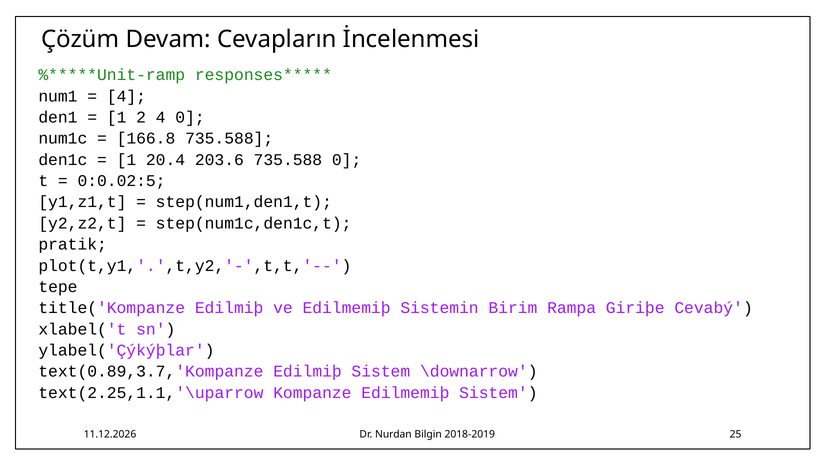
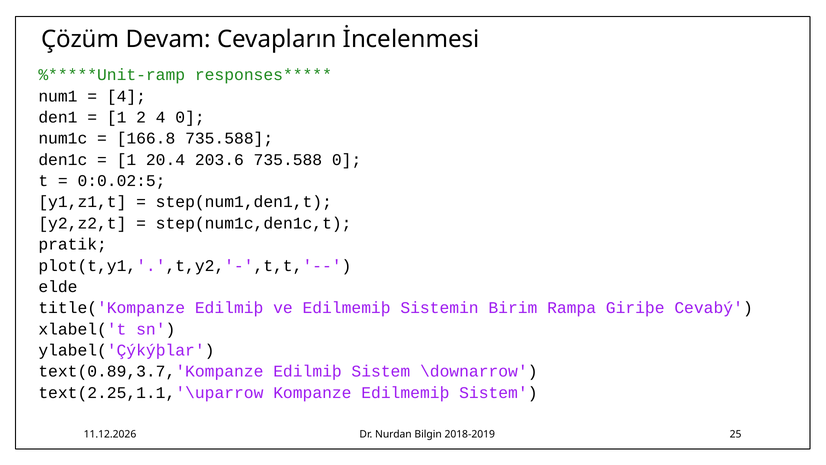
tepe: tepe -> elde
